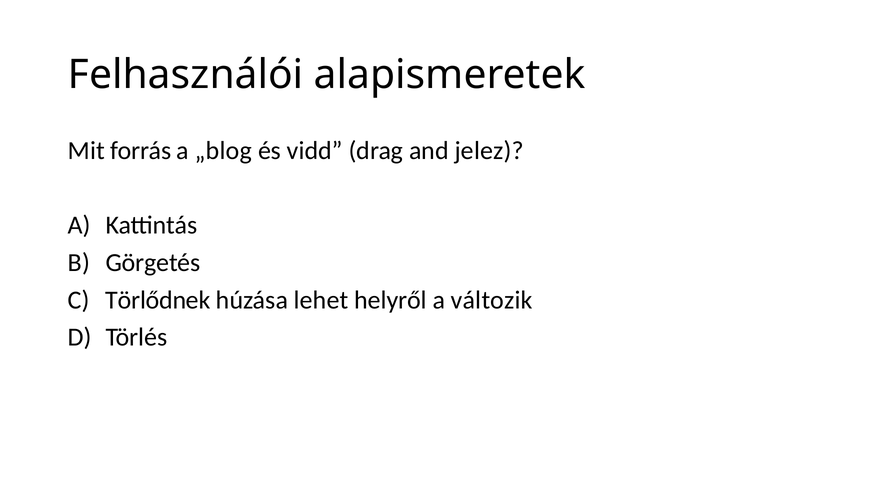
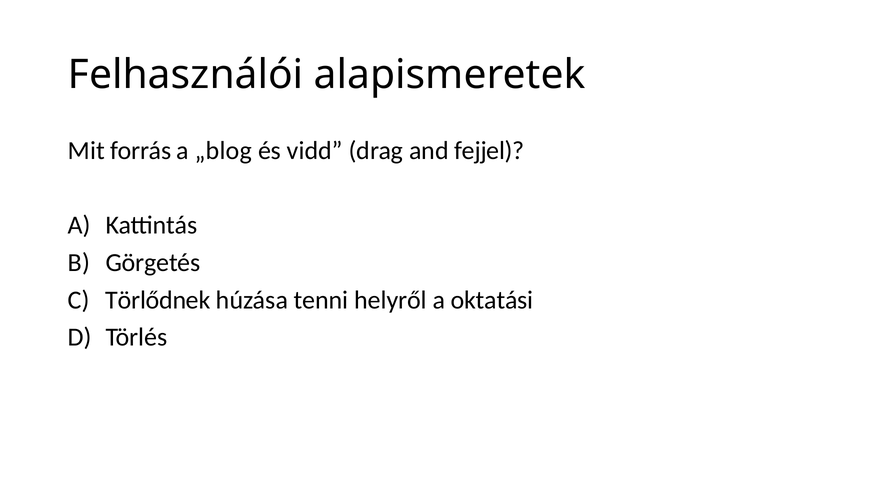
jelez: jelez -> fejjel
lehet: lehet -> tenni
változik: változik -> oktatási
